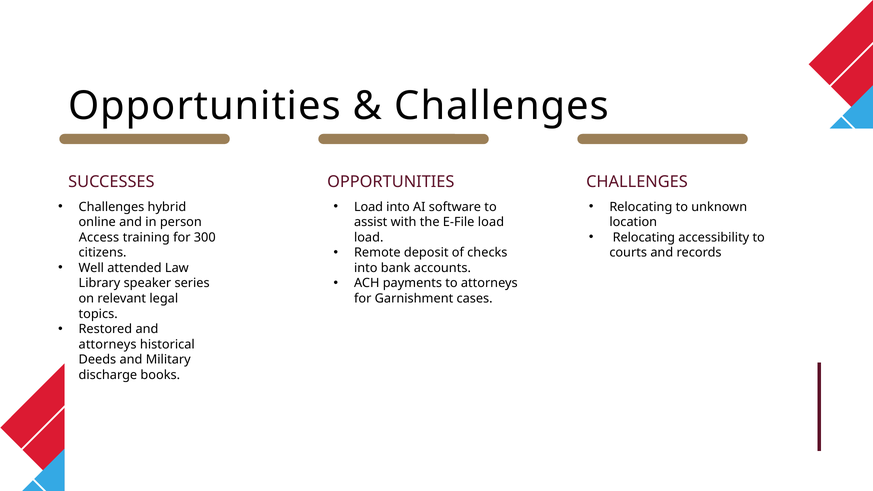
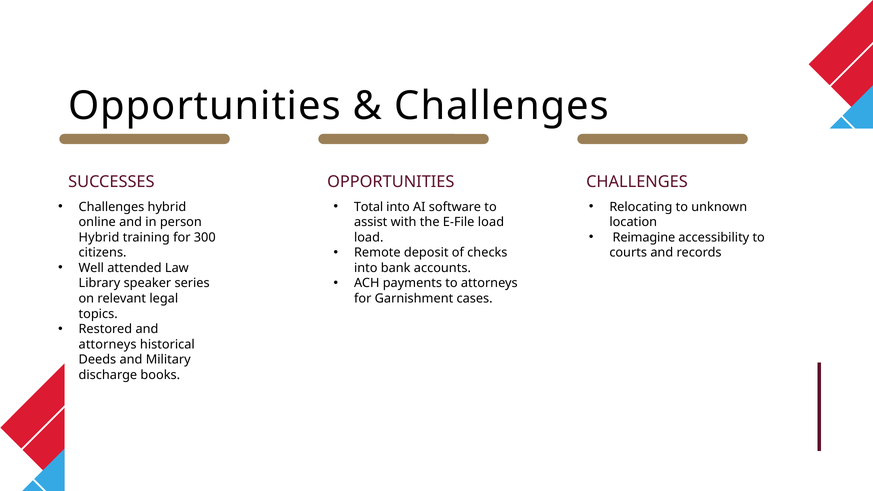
Load at (369, 207): Load -> Total
Relocating at (644, 237): Relocating -> Reimagine
Access at (99, 237): Access -> Hybrid
